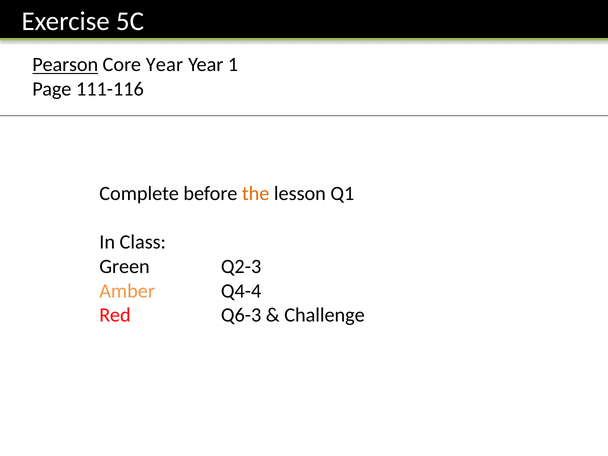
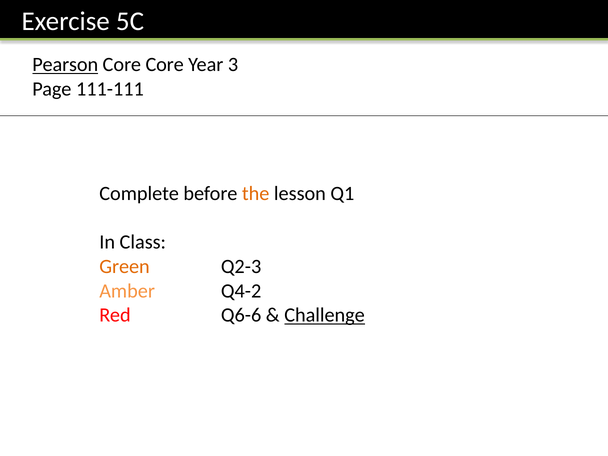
Core Year: Year -> Core
1: 1 -> 3
111-116: 111-116 -> 111-111
Green colour: black -> orange
Q4-4: Q4-4 -> Q4-2
Q6-3: Q6-3 -> Q6-6
Challenge underline: none -> present
